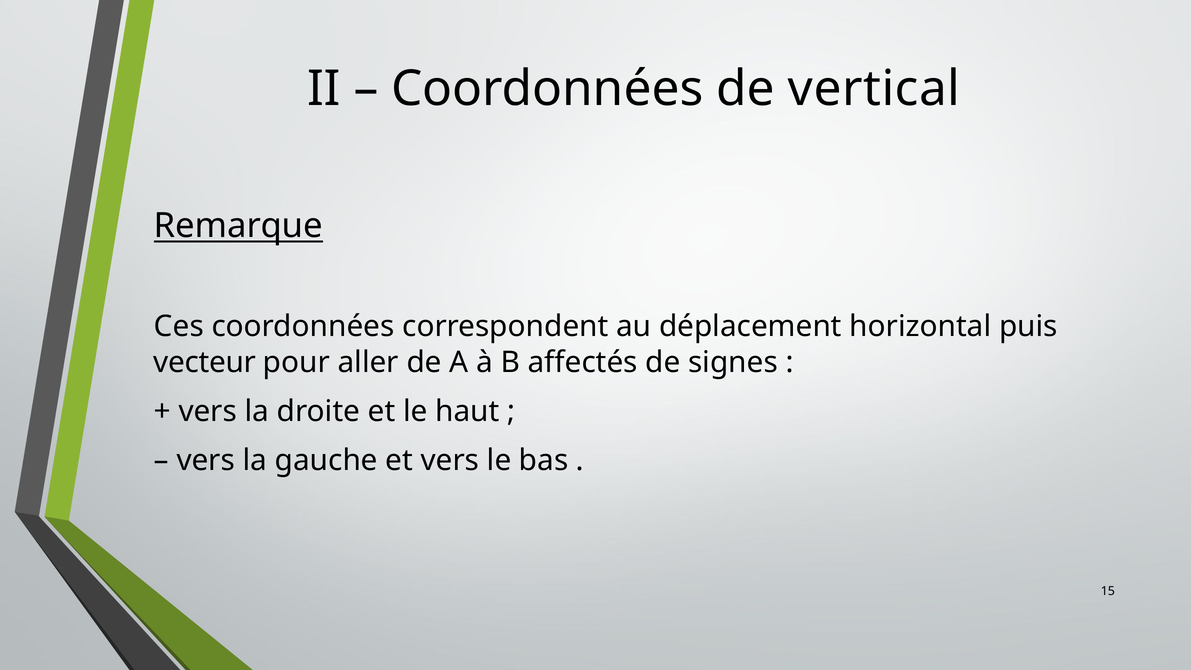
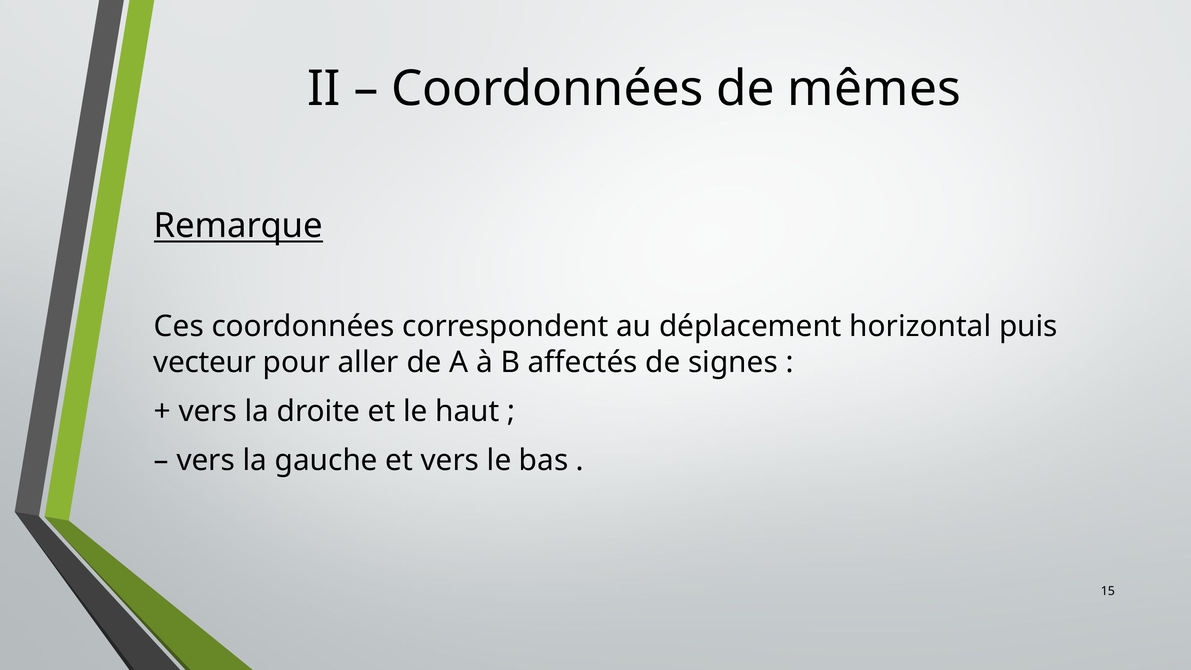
vertical: vertical -> mêmes
